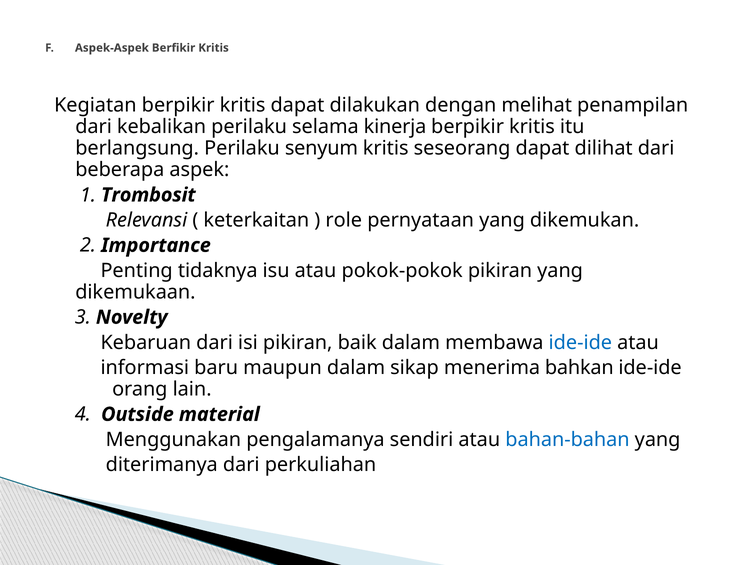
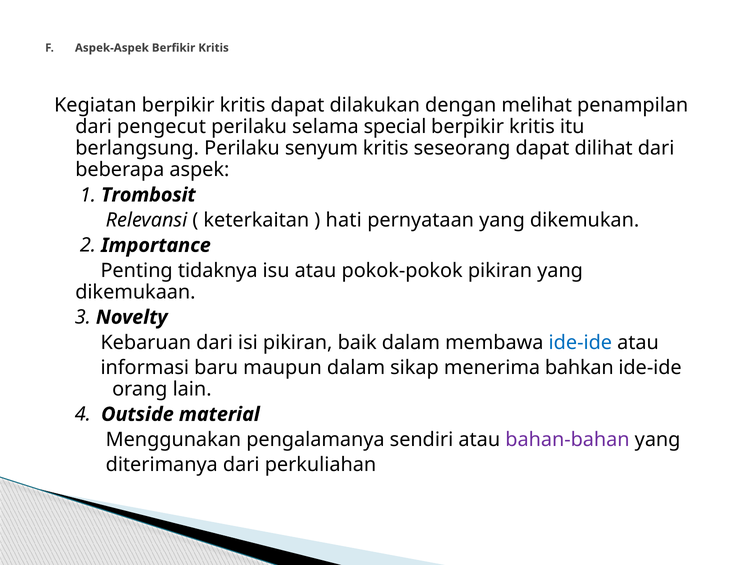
kebalikan: kebalikan -> pengecut
kinerja: kinerja -> special
role: role -> hati
bahan-bahan colour: blue -> purple
